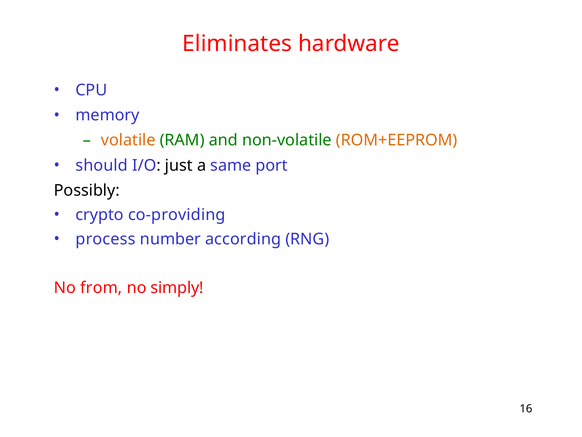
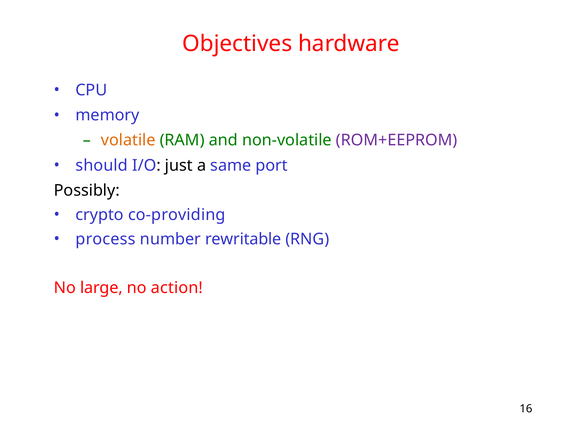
Eliminates: Eliminates -> Objectives
ROM+EEPROM colour: orange -> purple
according: according -> rewritable
from: from -> large
simply: simply -> action
